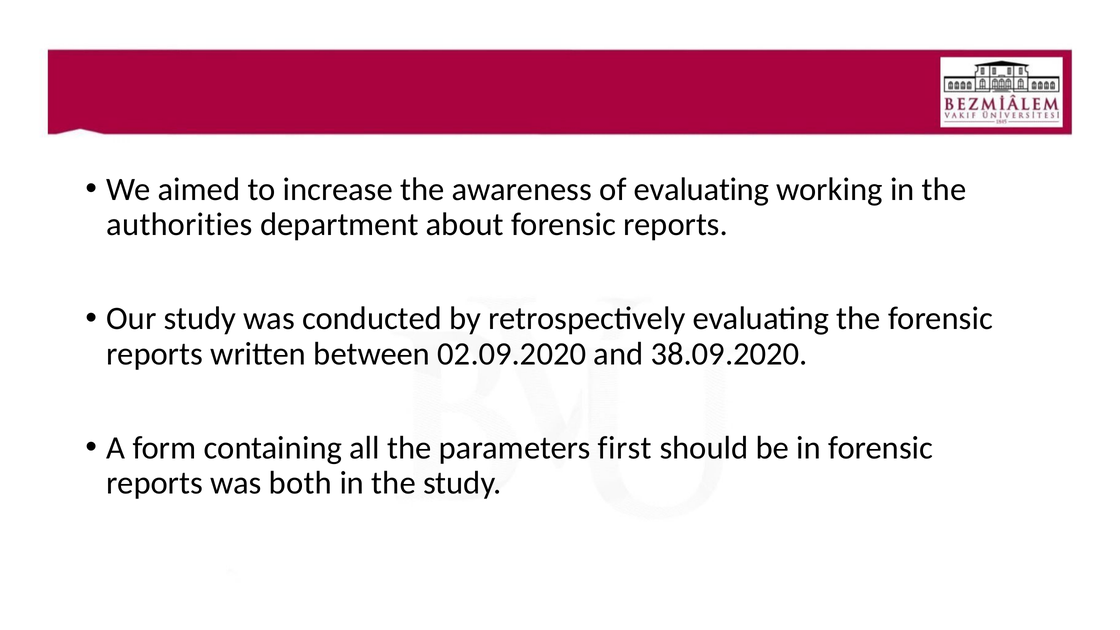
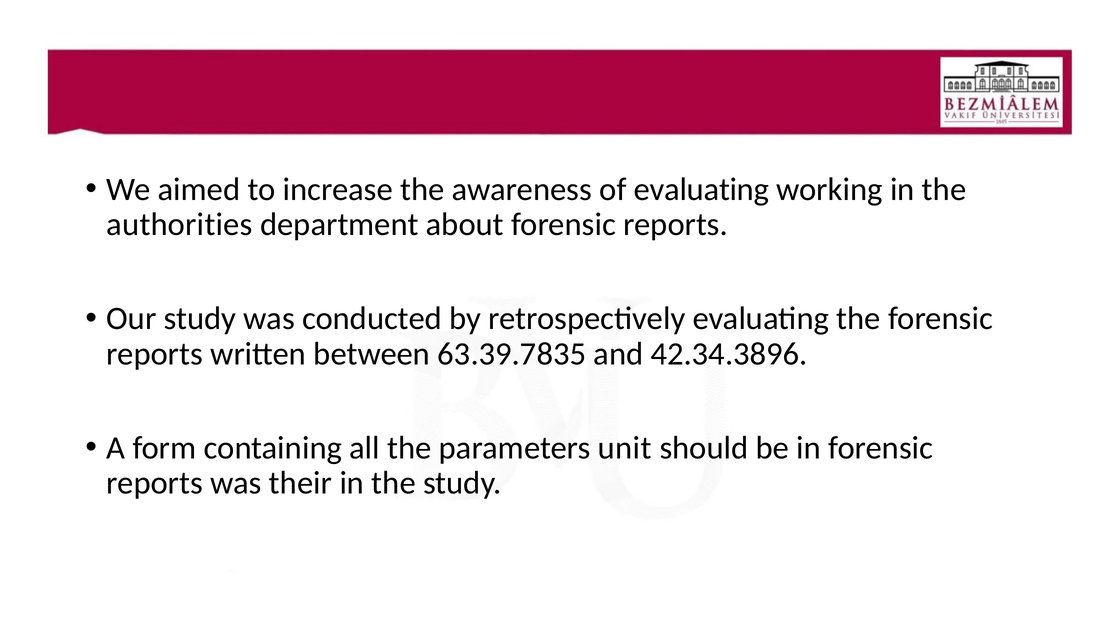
02.09.2020: 02.09.2020 -> 63.39.7835
38.09.2020: 38.09.2020 -> 42.34.3896
first: first -> unit
both: both -> their
